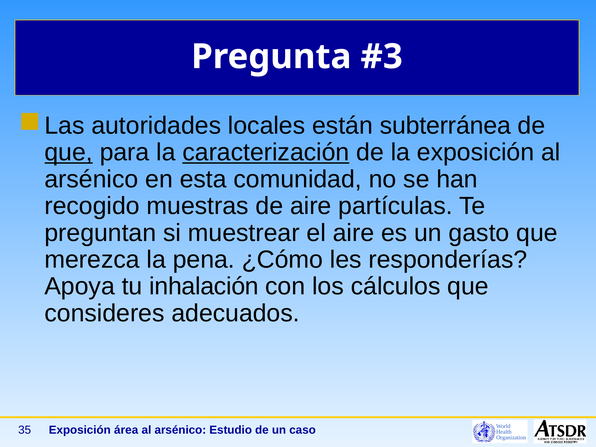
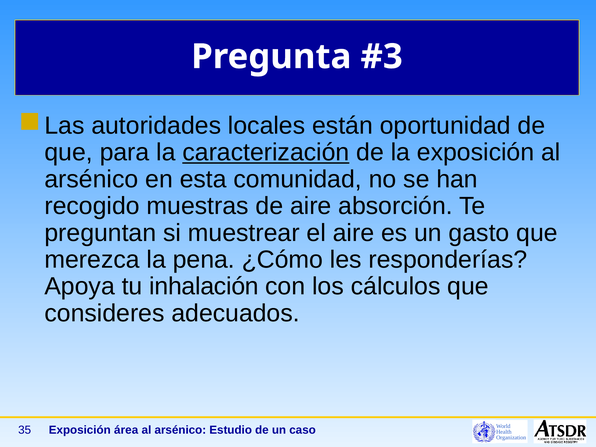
subterránea: subterránea -> oportunidad
que at (69, 152) underline: present -> none
partículas: partículas -> absorción
